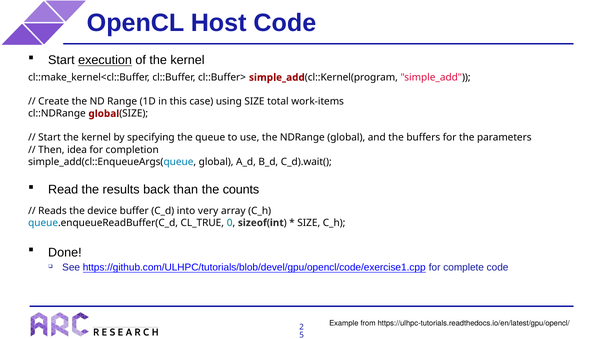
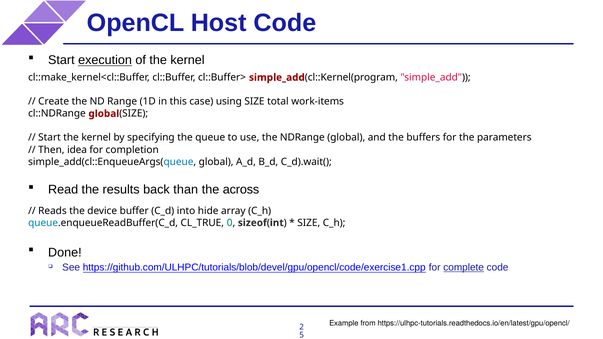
counts: counts -> across
very: very -> hide
complete underline: none -> present
